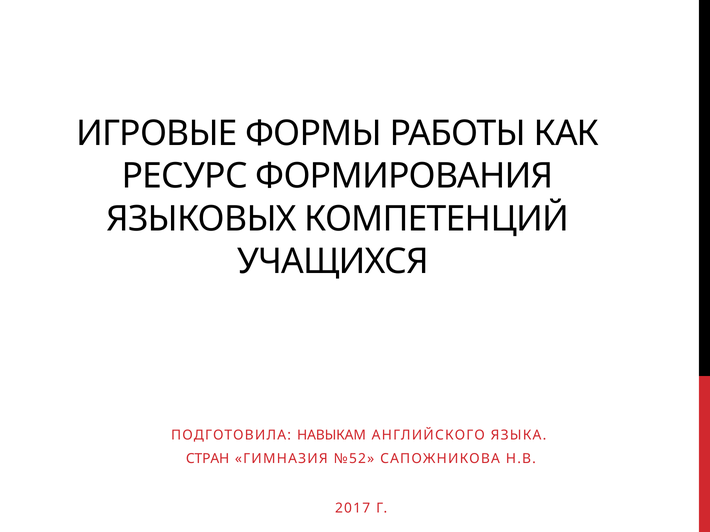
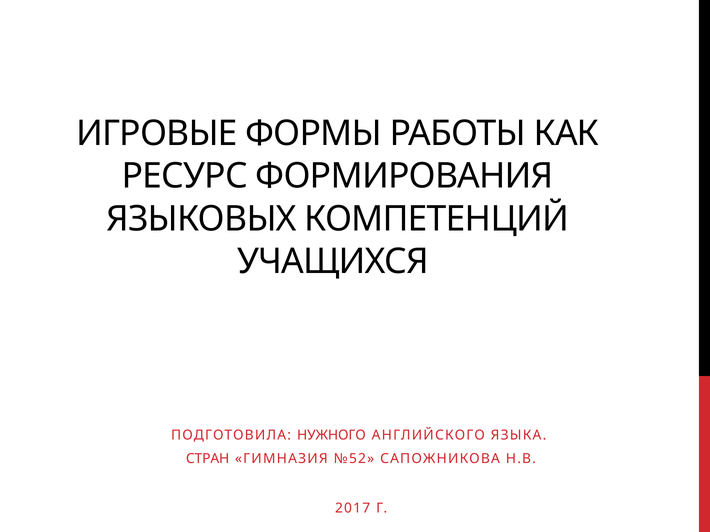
НАВЫКАМ: НАВЫКАМ -> НУЖНОГО
